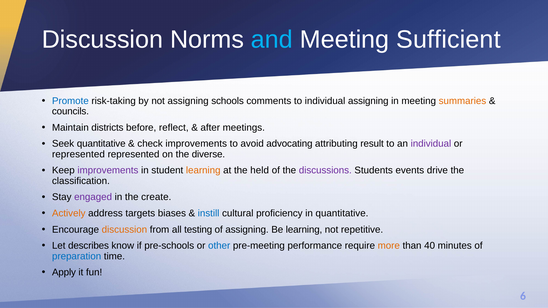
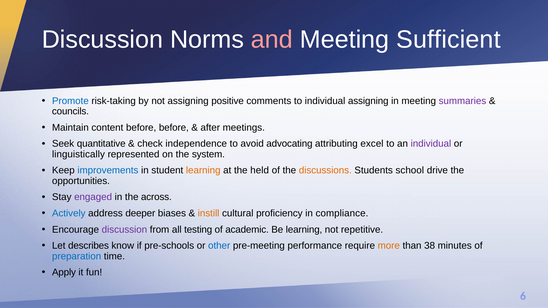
and colour: light blue -> pink
schools: schools -> positive
summaries colour: orange -> purple
districts: districts -> content
before reflect: reflect -> before
check improvements: improvements -> independence
result: result -> excel
represented at (78, 154): represented -> linguistically
diverse: diverse -> system
improvements at (108, 171) colour: purple -> blue
discussions colour: purple -> orange
events: events -> school
classification: classification -> opportunities
create: create -> across
Actively colour: orange -> blue
targets: targets -> deeper
instill colour: blue -> orange
in quantitative: quantitative -> compliance
discussion at (124, 230) colour: orange -> purple
of assigning: assigning -> academic
40: 40 -> 38
